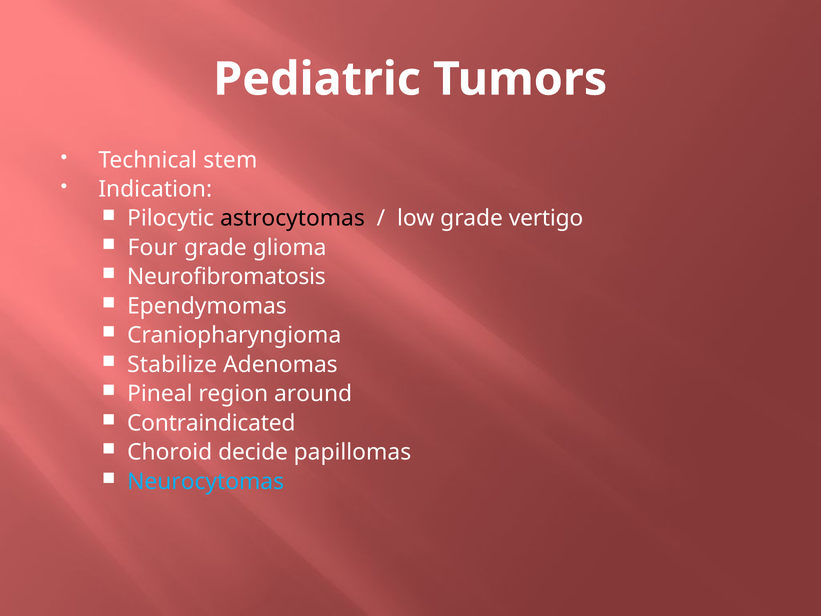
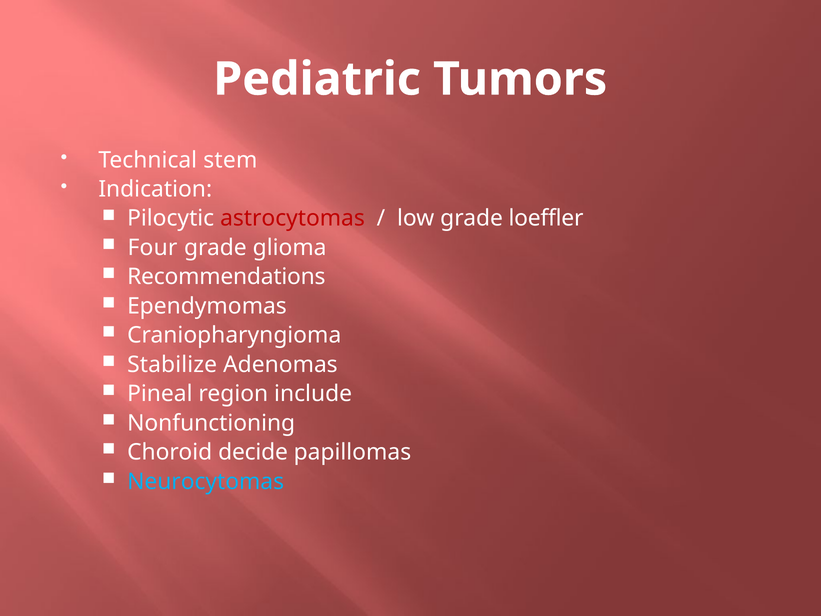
astrocytomas colour: black -> red
vertigo: vertigo -> loeffler
Neurofibromatosis: Neurofibromatosis -> Recommendations
around: around -> include
Contraindicated: Contraindicated -> Nonfunctioning
